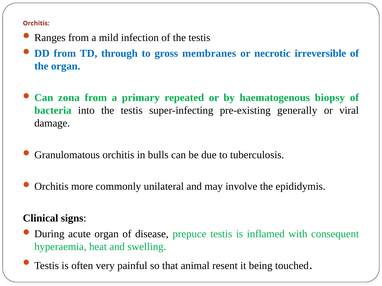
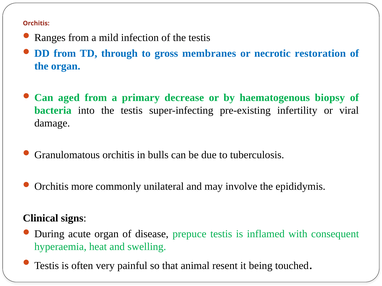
irreversible: irreversible -> restoration
zona: zona -> aged
repeated: repeated -> decrease
generally: generally -> infertility
